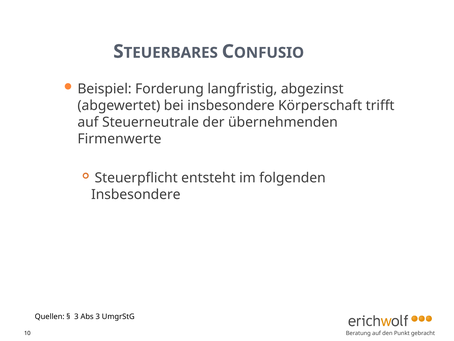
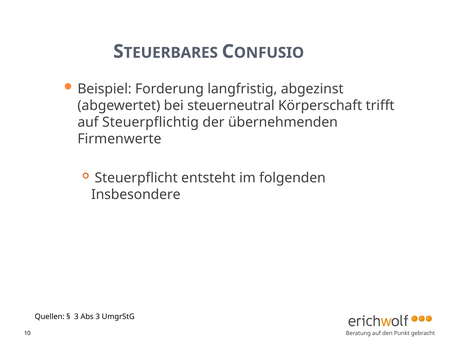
bei insbesondere: insbesondere -> steuerneutral
Steuerneutrale: Steuerneutrale -> Steuerpflichtig
